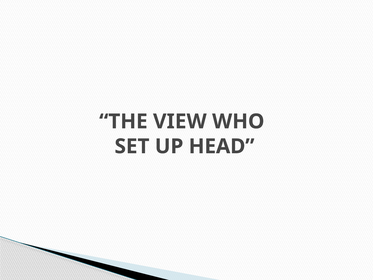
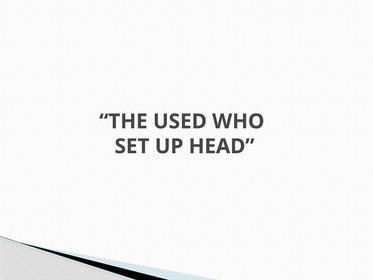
VIEW: VIEW -> USED
